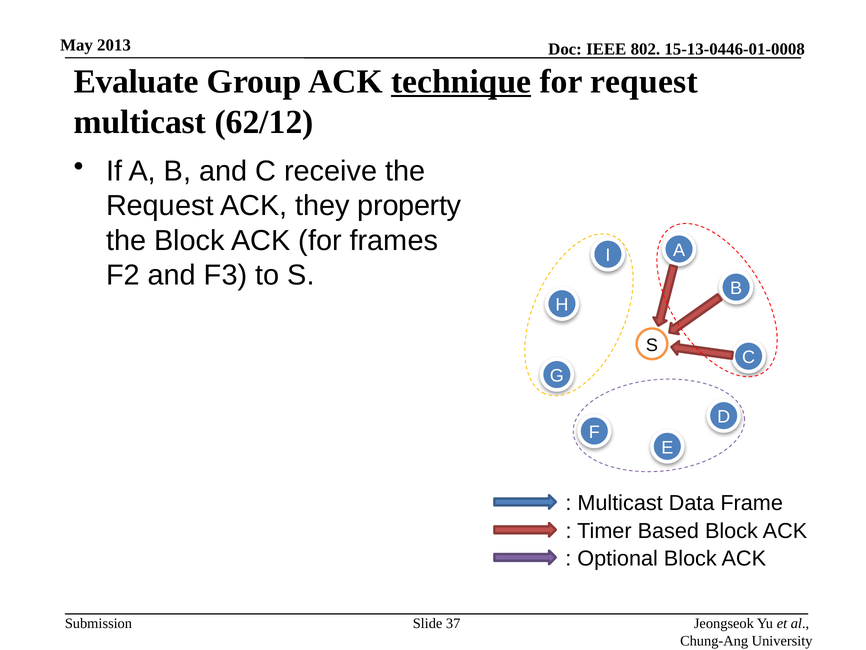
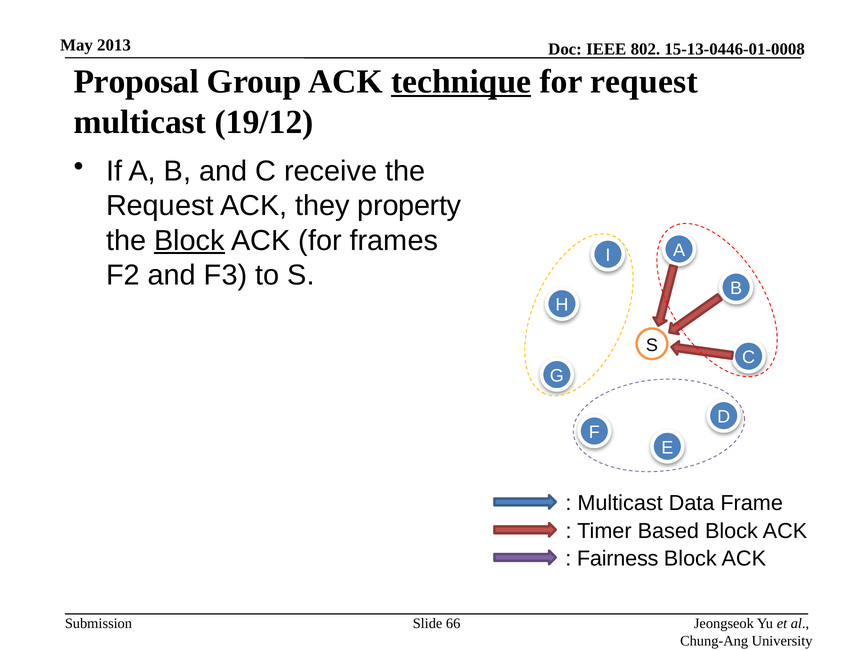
Evaluate: Evaluate -> Proposal
62/12: 62/12 -> 19/12
Block at (189, 240) underline: none -> present
Optional: Optional -> Fairness
37: 37 -> 66
